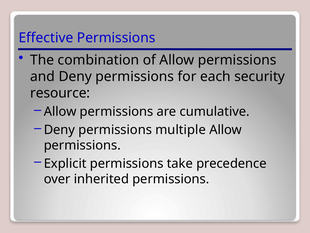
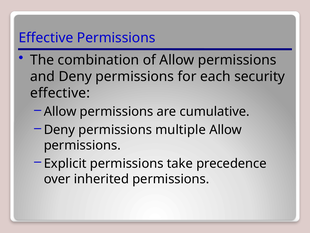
resource at (60, 93): resource -> effective
